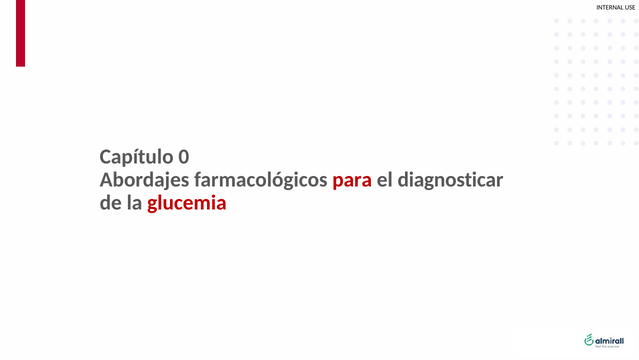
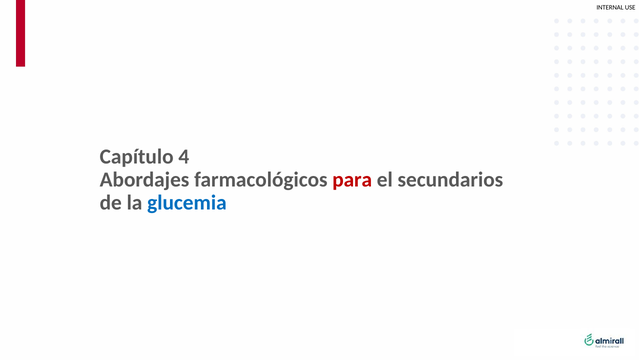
0: 0 -> 4
diagnosticar: diagnosticar -> secundarios
glucemia colour: red -> blue
